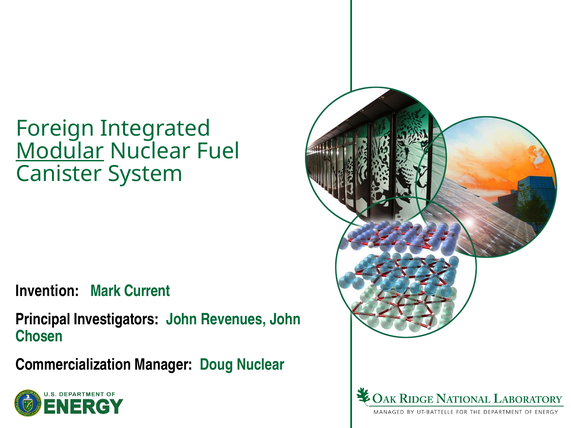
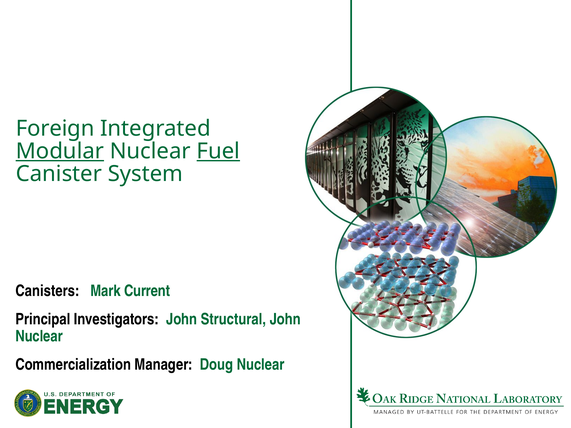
Fuel underline: none -> present
Invention: Invention -> Canisters
Revenues: Revenues -> Structural
Chosen at (39, 337): Chosen -> Nuclear
